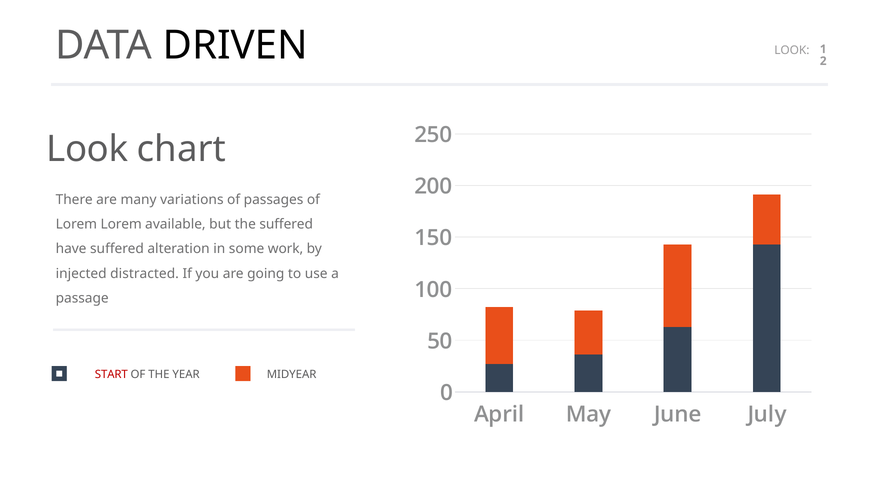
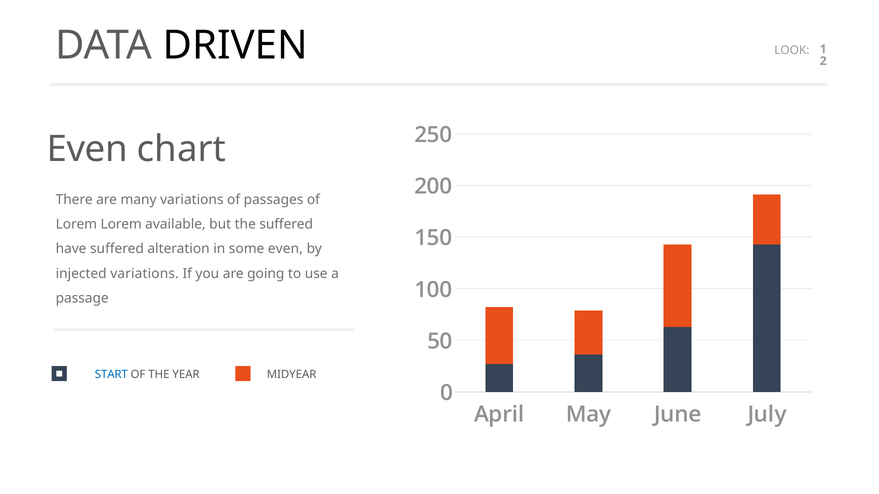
Look at (87, 149): Look -> Even
some work: work -> even
injected distracted: distracted -> variations
START colour: red -> blue
